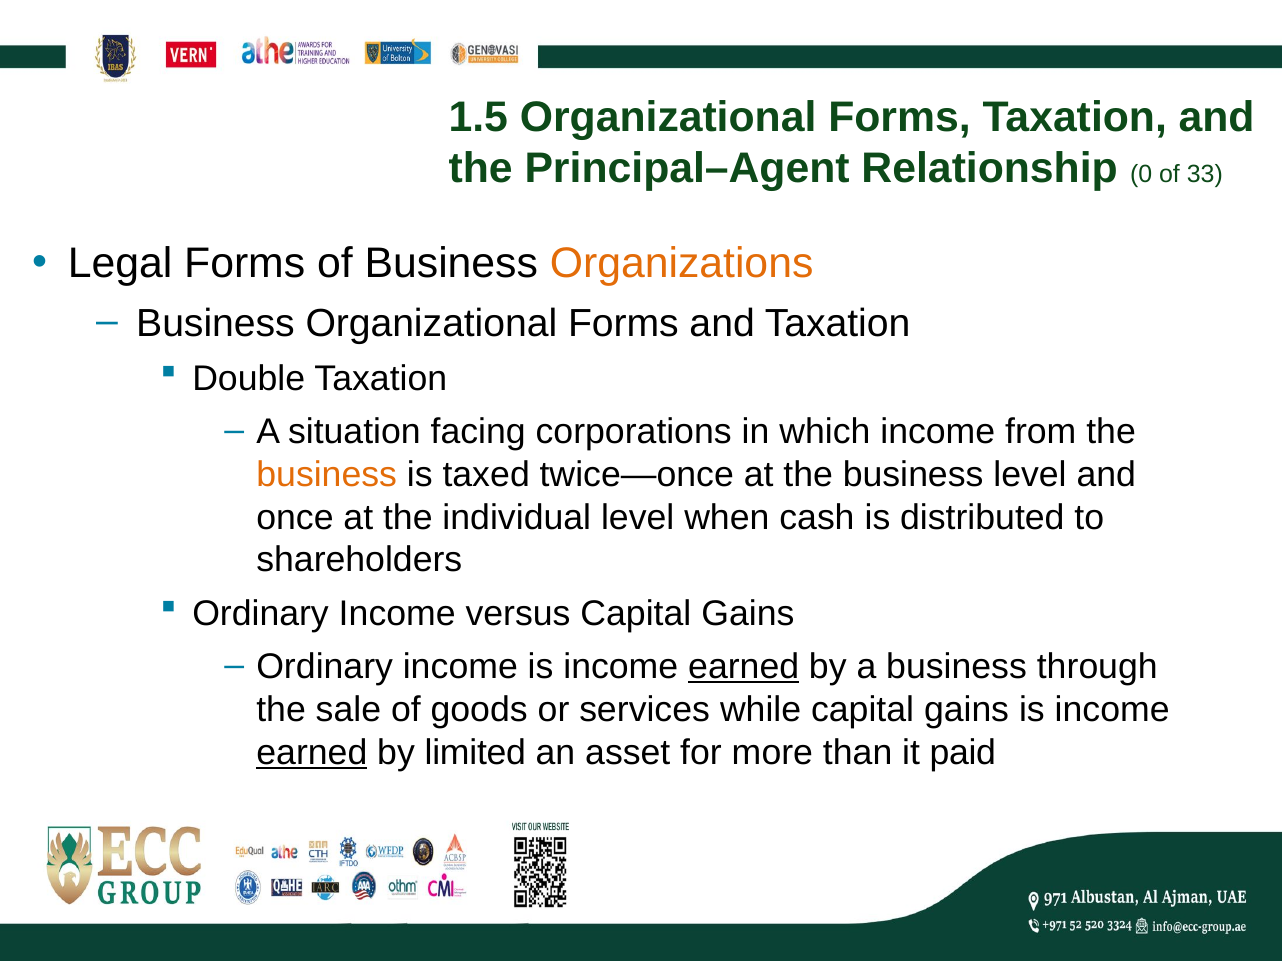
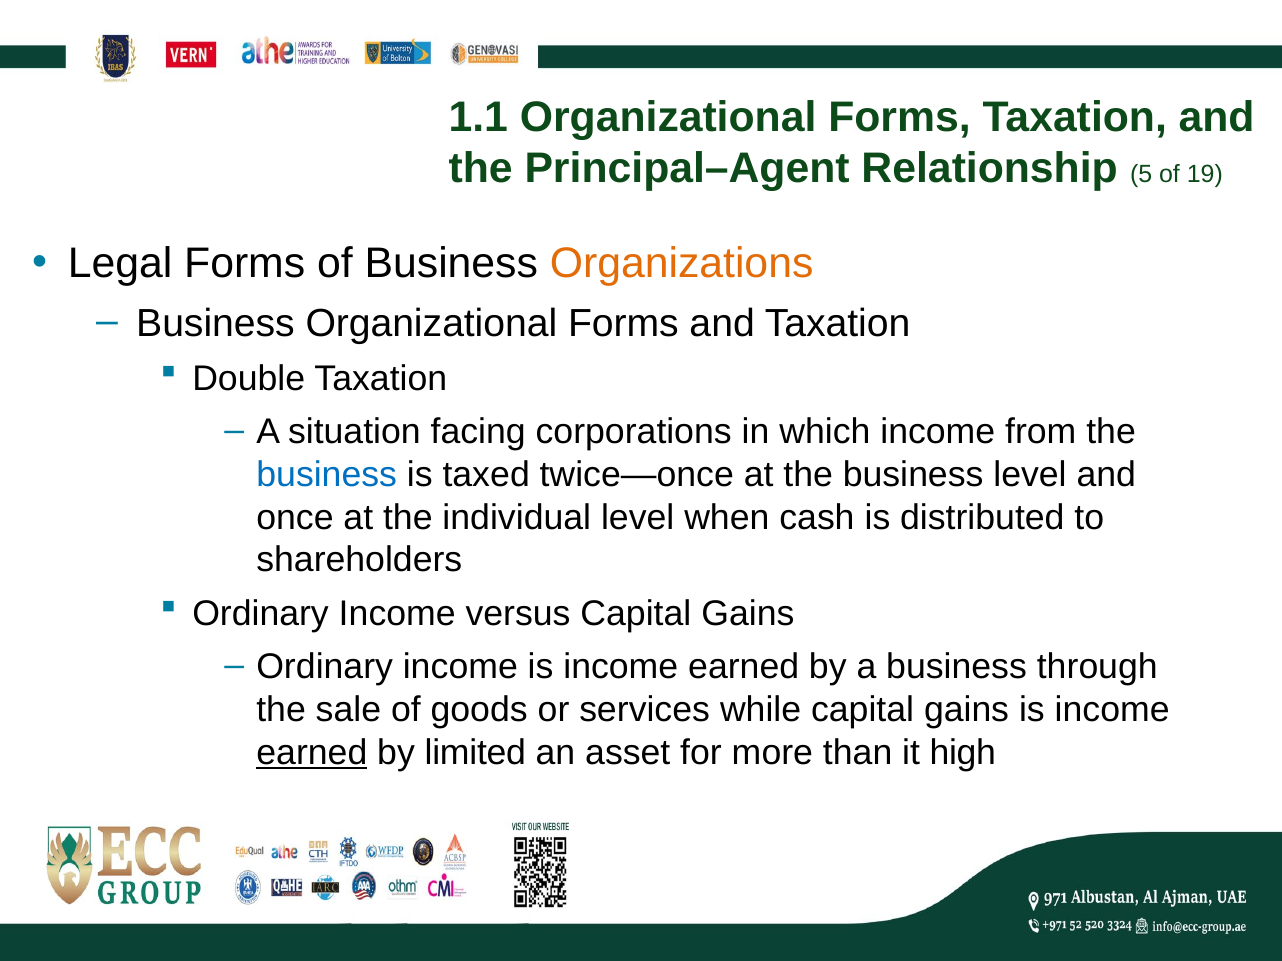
1.5: 1.5 -> 1.1
0: 0 -> 5
33: 33 -> 19
business at (327, 475) colour: orange -> blue
earned at (744, 667) underline: present -> none
paid: paid -> high
